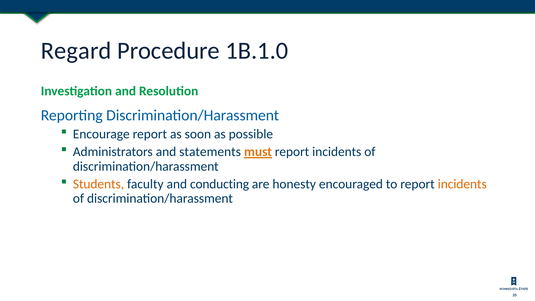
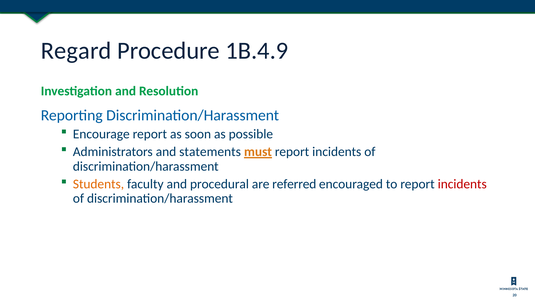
1B.1.0: 1B.1.0 -> 1B.4.9
conducting: conducting -> procedural
honesty: honesty -> referred
incidents at (462, 184) colour: orange -> red
